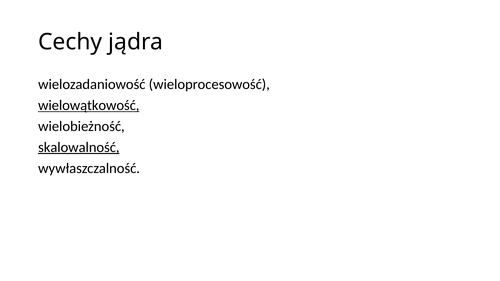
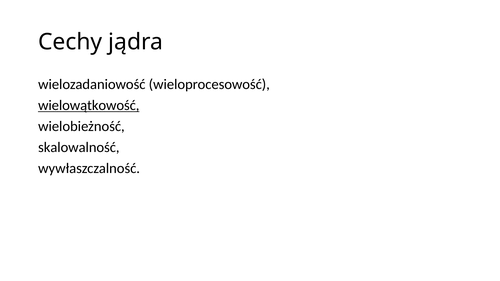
skalowalność underline: present -> none
